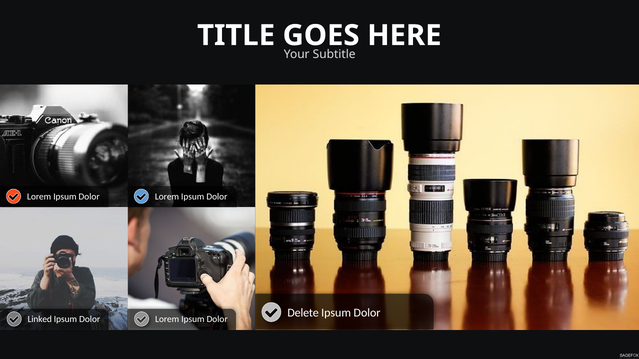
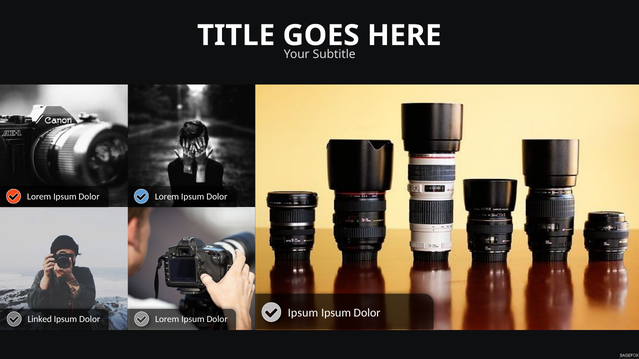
Delete at (303, 313): Delete -> Ipsum
